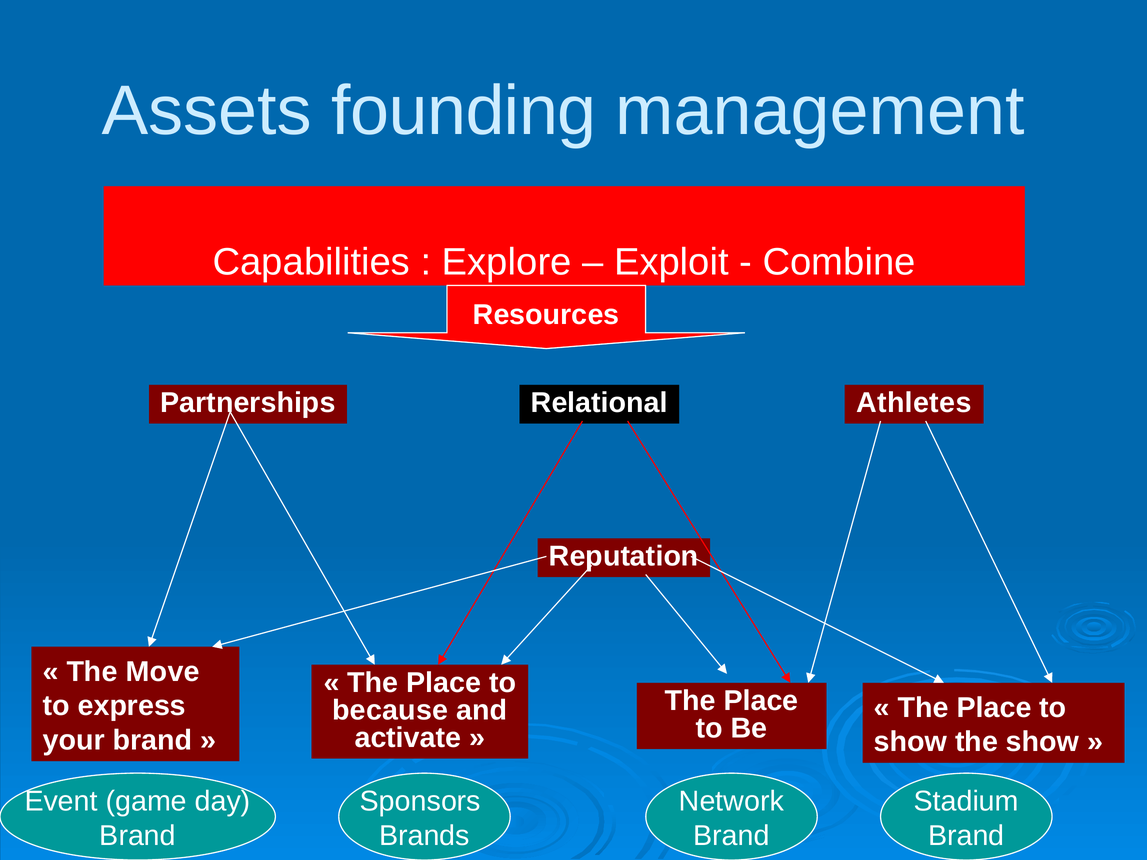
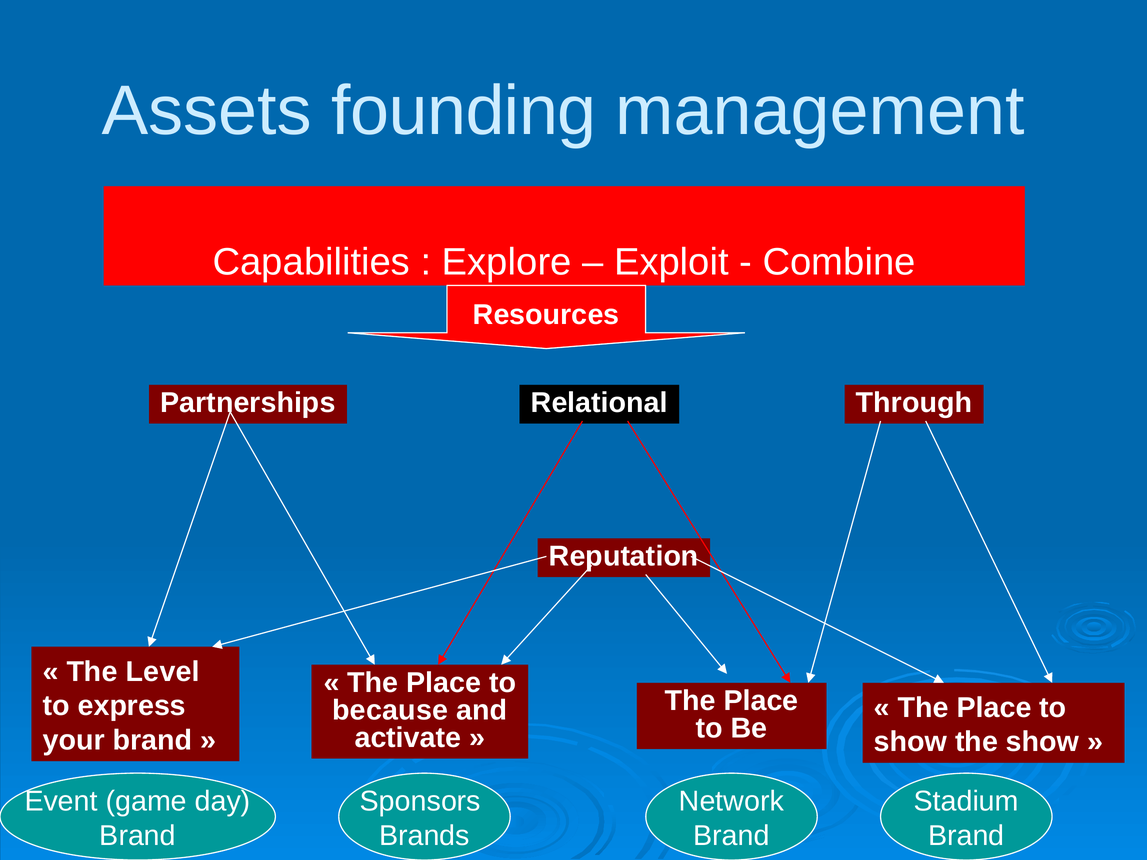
Athletes: Athletes -> Through
Move: Move -> Level
